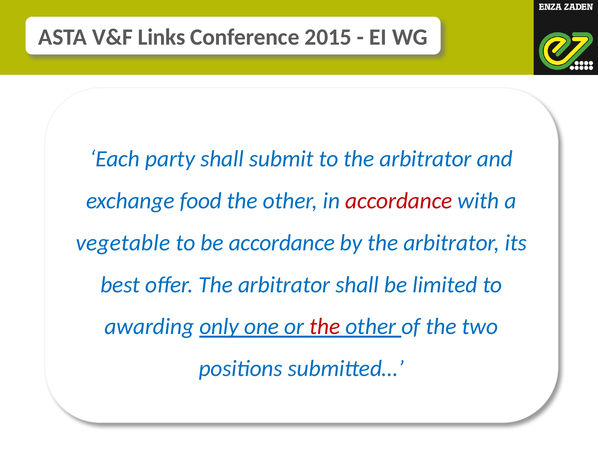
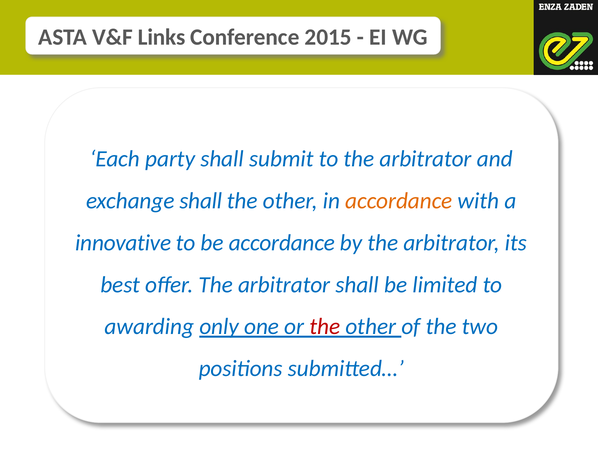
exchange food: food -> shall
accordance at (399, 201) colour: red -> orange
vegetable: vegetable -> innovative
